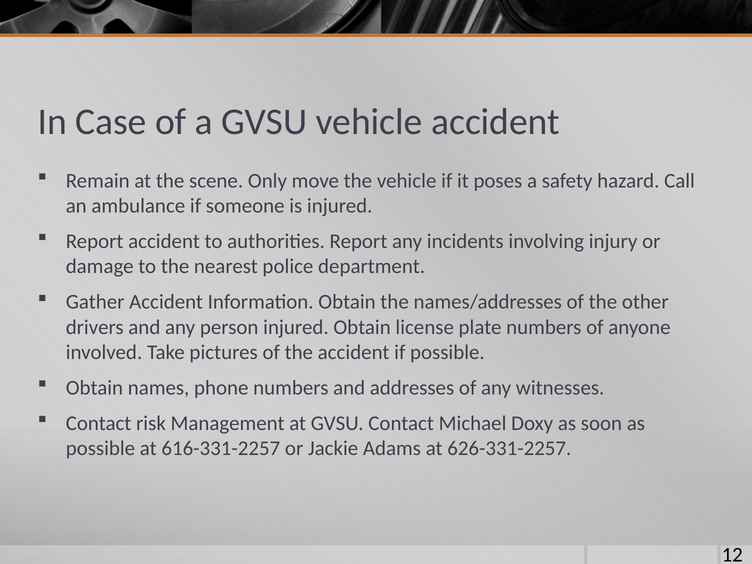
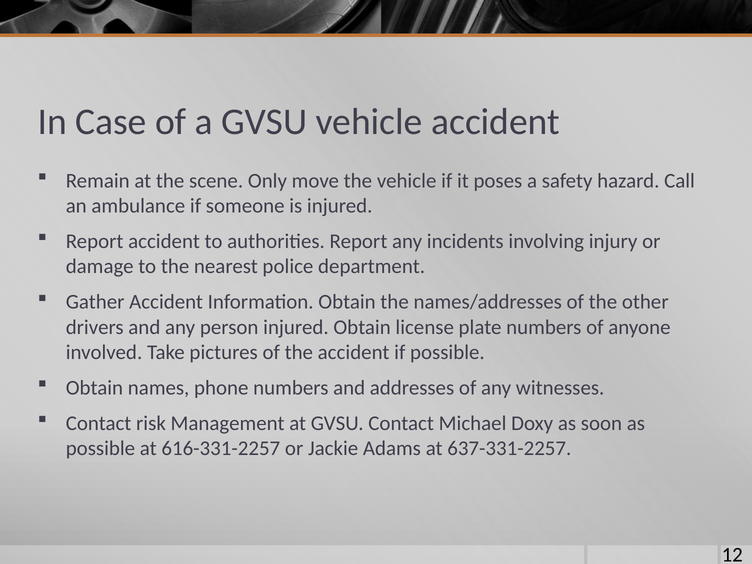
626-331-2257: 626-331-2257 -> 637-331-2257
